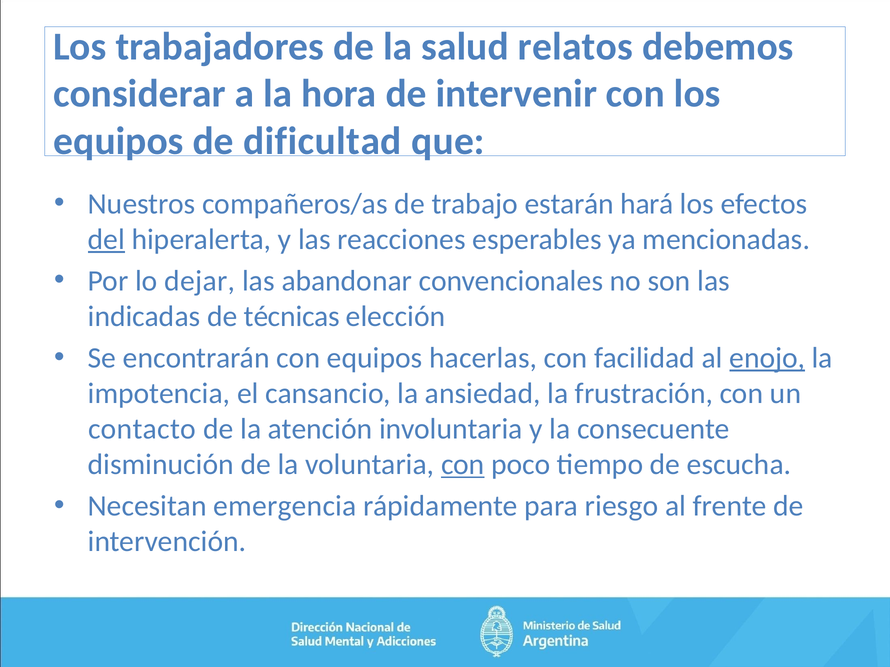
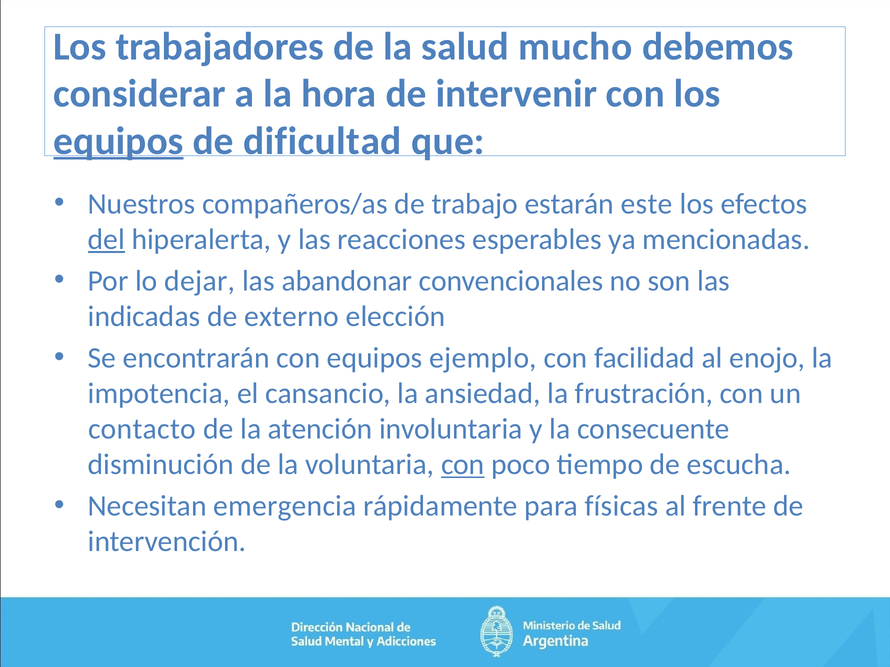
relatos: relatos -> mucho
equipos at (119, 141) underline: none -> present
hará: hará -> este
técnicas: técnicas -> externo
hacerlas: hacerlas -> ejemplo
enojo underline: present -> none
riesgo: riesgo -> físicas
